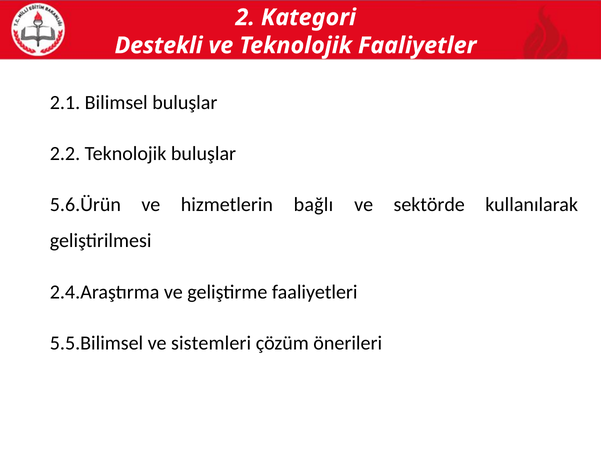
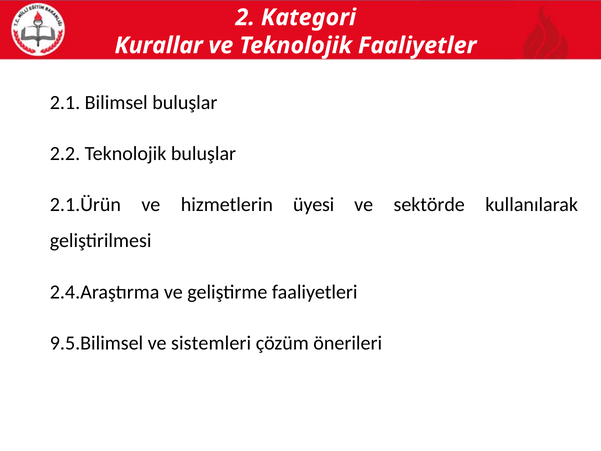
Destekli: Destekli -> Kurallar
5.6.Ürün: 5.6.Ürün -> 2.1.Ürün
bağlı: bağlı -> üyesi
5.5.Bilimsel: 5.5.Bilimsel -> 9.5.Bilimsel
